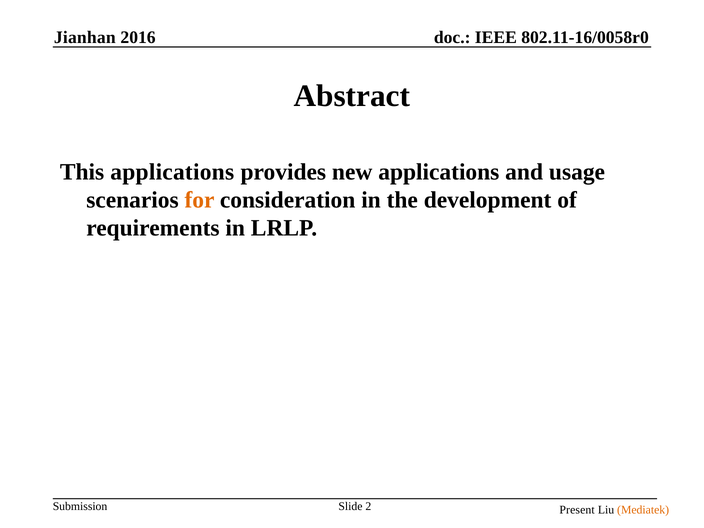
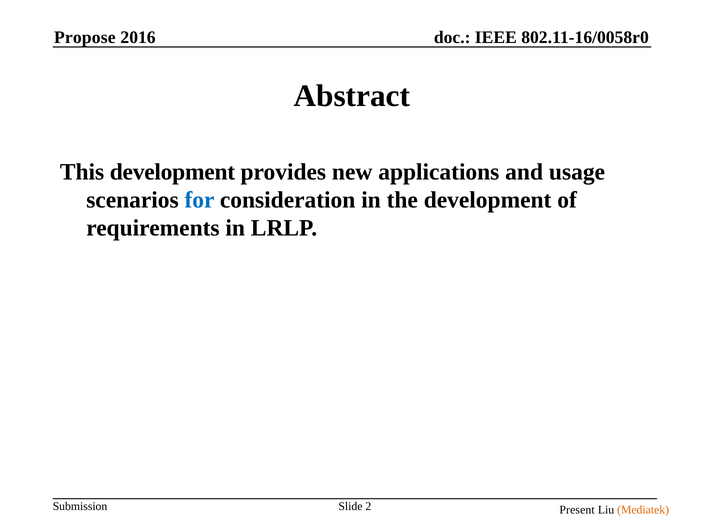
Jianhan: Jianhan -> Propose
This applications: applications -> development
for colour: orange -> blue
